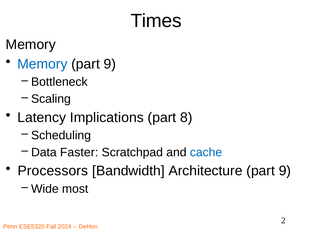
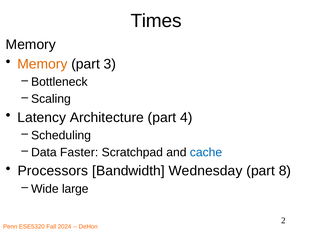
Memory at (42, 64) colour: blue -> orange
9 at (110, 64): 9 -> 3
Implications: Implications -> Architecture
8: 8 -> 4
Architecture: Architecture -> Wednesday
9 at (285, 171): 9 -> 8
most: most -> large
